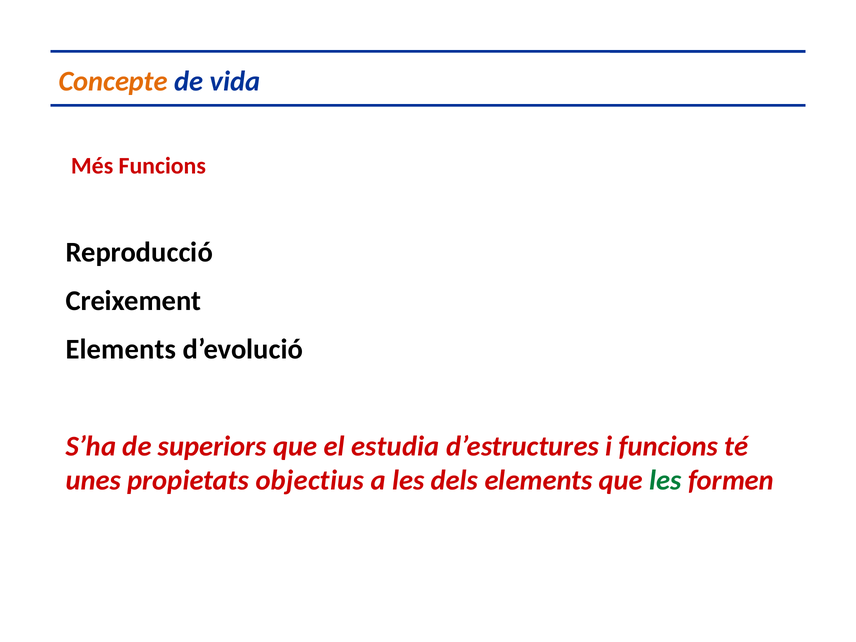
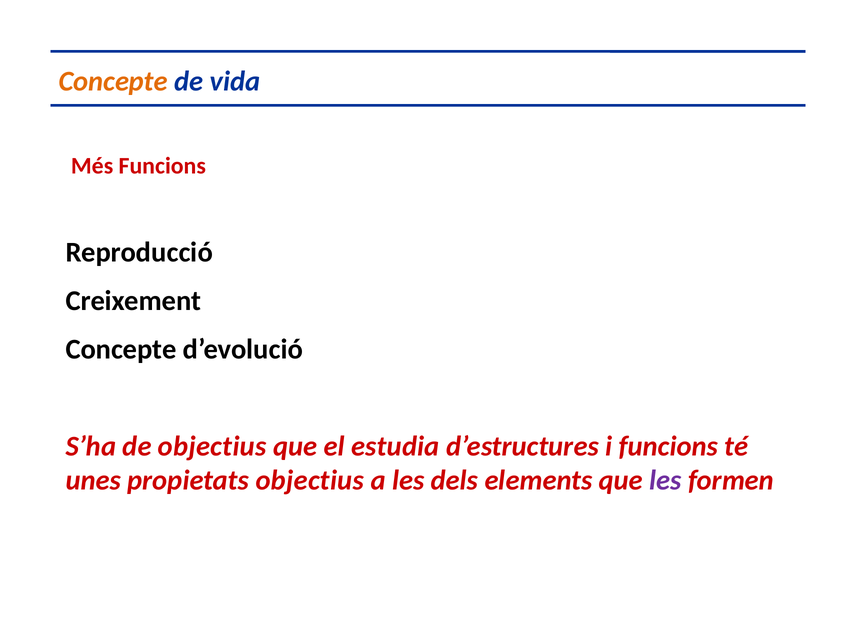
Elements at (121, 349): Elements -> Concepte
de superiors: superiors -> objectius
les at (666, 481) colour: green -> purple
